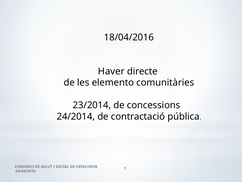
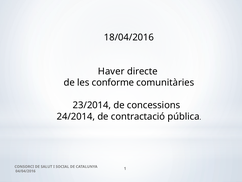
elemento: elemento -> conforme
